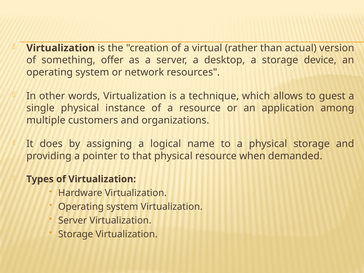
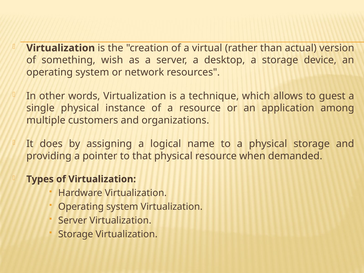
offer: offer -> wish
